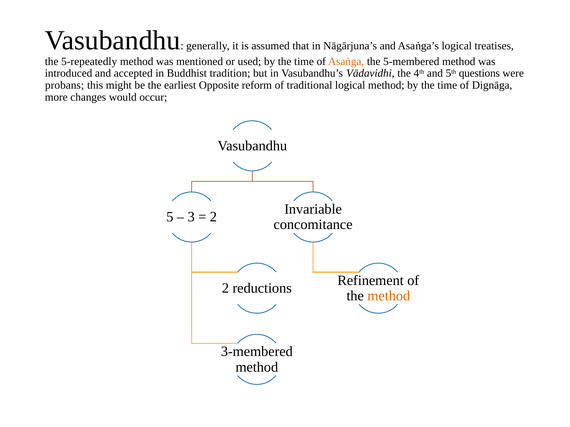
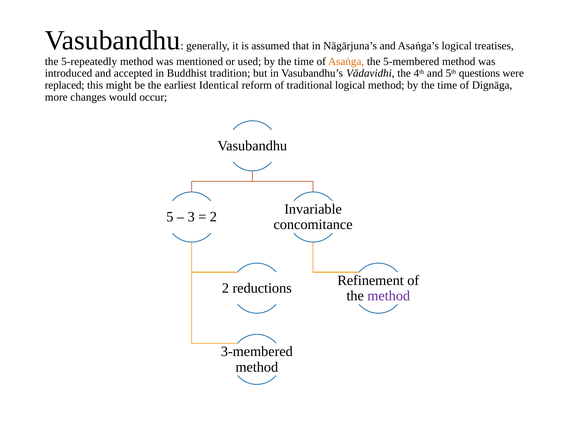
probans: probans -> replaced
Opposite: Opposite -> Identical
method at (389, 296) colour: orange -> purple
